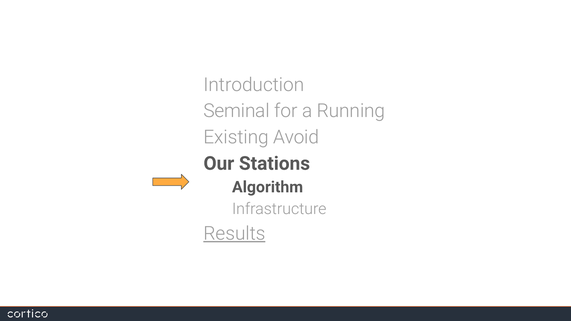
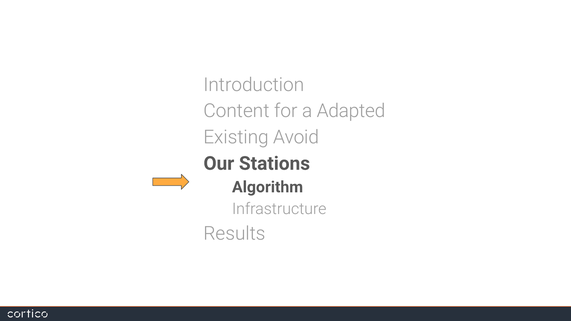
Seminal: Seminal -> Content
Running: Running -> Adapted
Results underline: present -> none
